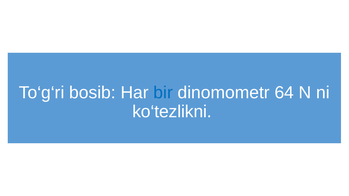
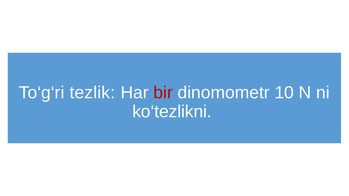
bosib: bosib -> tezlik
bir colour: blue -> red
64: 64 -> 10
